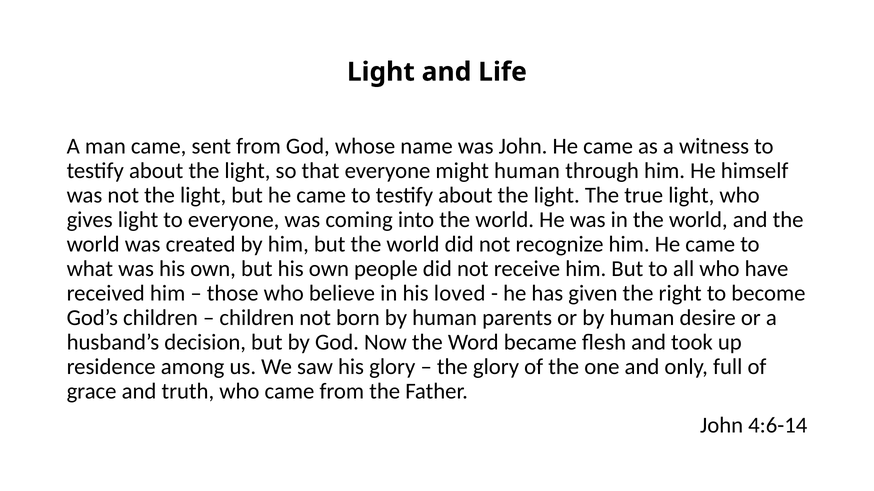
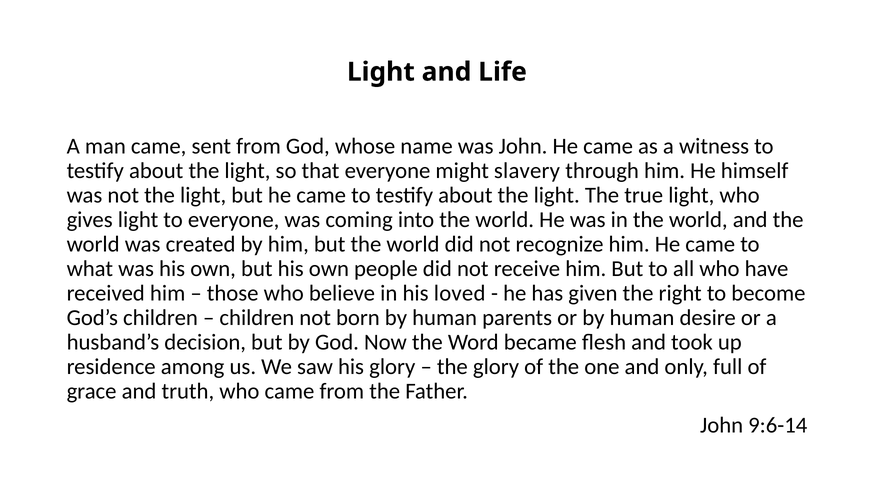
might human: human -> slavery
4:6-14: 4:6-14 -> 9:6-14
